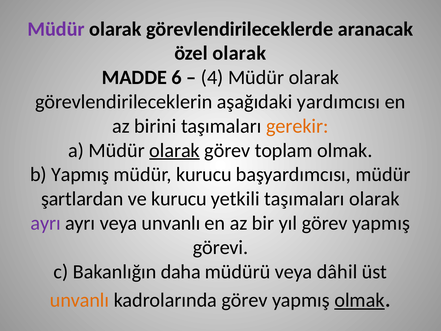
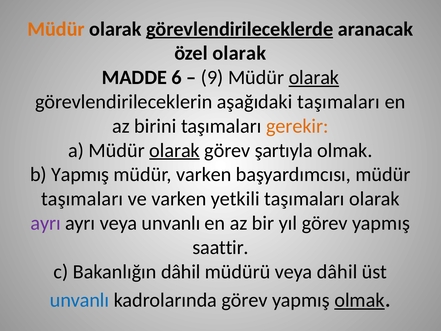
Müdür at (56, 29) colour: purple -> orange
görevlendirileceklerde underline: none -> present
4: 4 -> 9
olarak at (314, 77) underline: none -> present
aşağıdaki yardımcısı: yardımcısı -> taşımaları
toplam: toplam -> şartıyla
müdür kurucu: kurucu -> varken
şartlardan at (82, 199): şartlardan -> taşımaları
ve kurucu: kurucu -> varken
görevi: görevi -> saattir
Bakanlığın daha: daha -> dâhil
unvanlı at (80, 300) colour: orange -> blue
